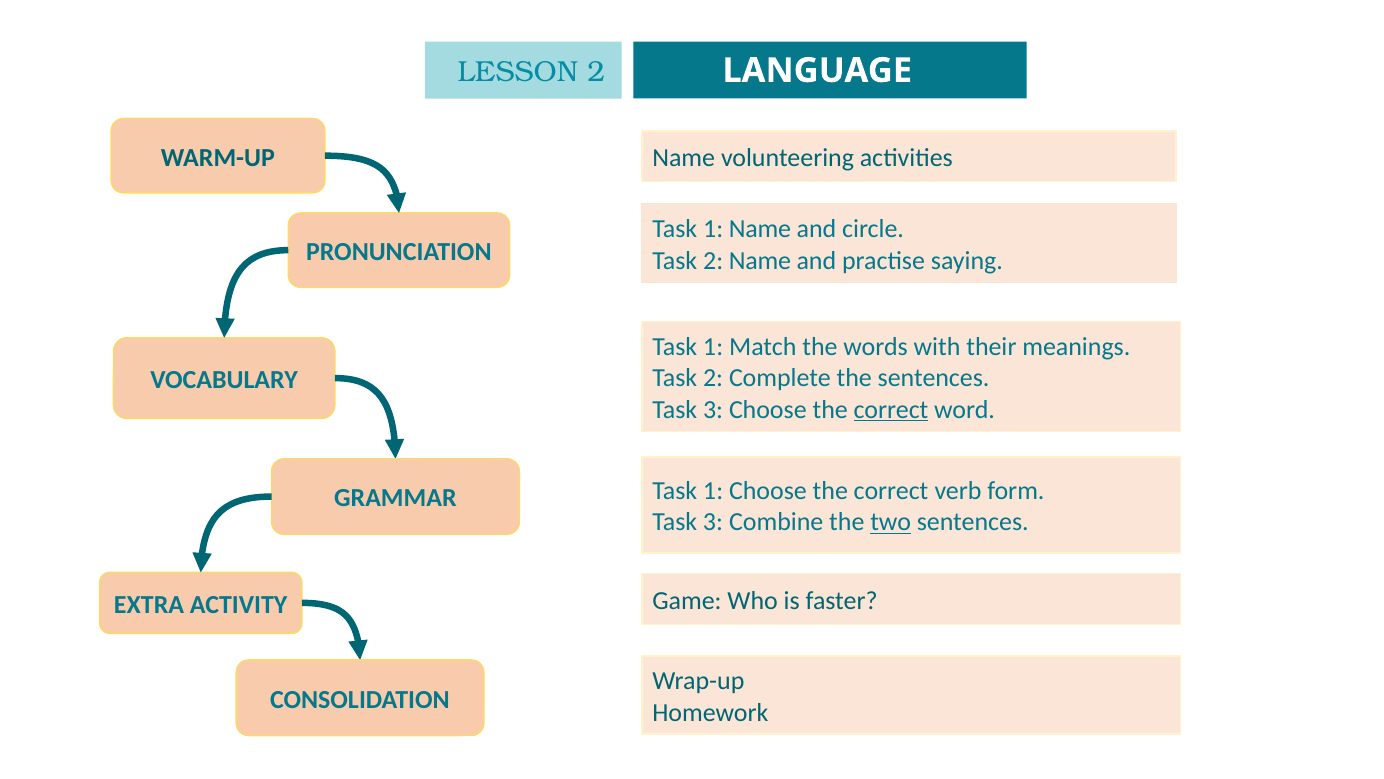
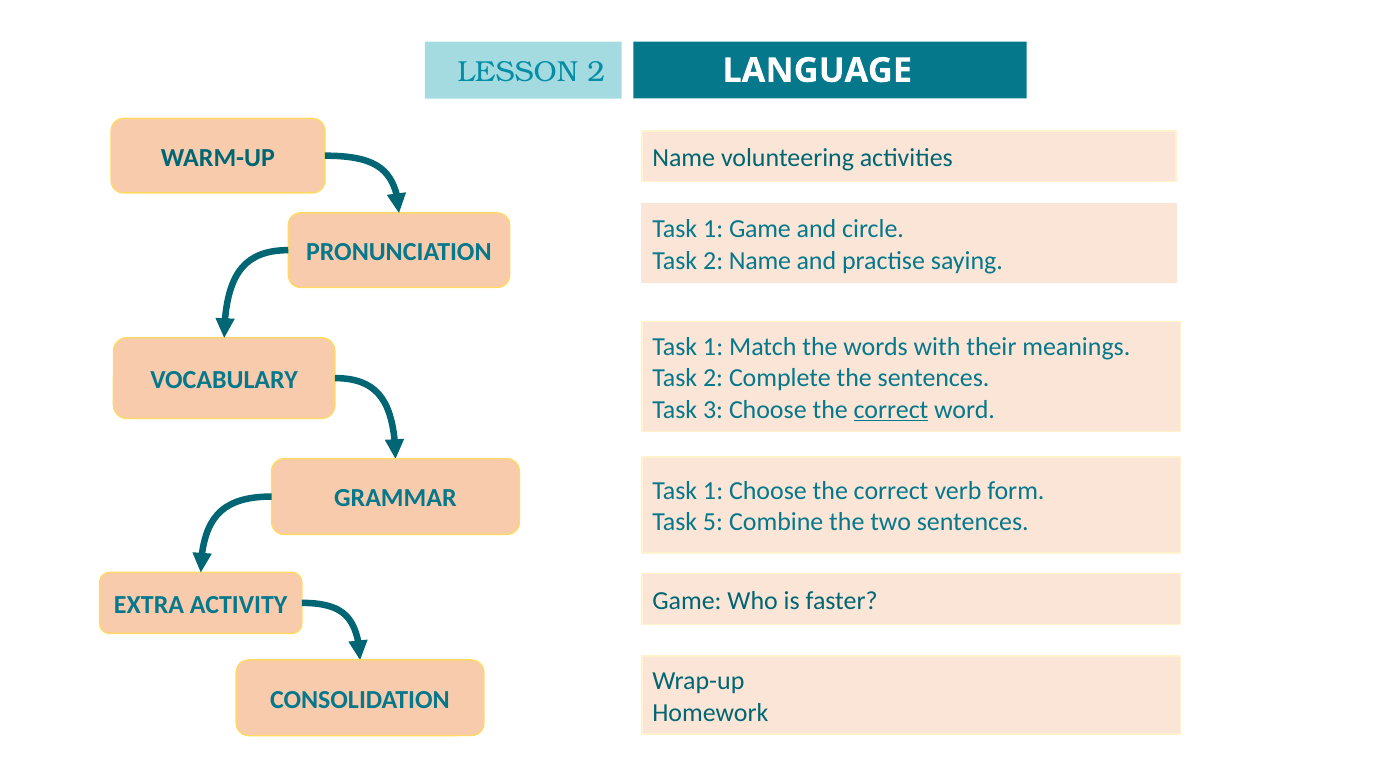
1 Name: Name -> Game
3 at (713, 522): 3 -> 5
two underline: present -> none
